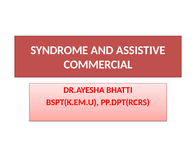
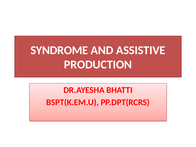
COMMERCIAL: COMMERCIAL -> PRODUCTION
